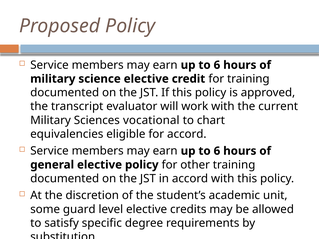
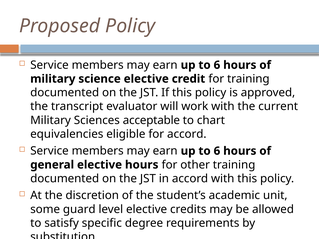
vocational: vocational -> acceptable
elective policy: policy -> hours
